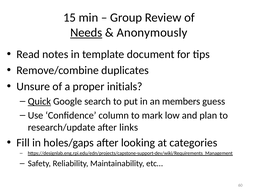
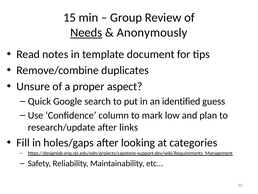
initials: initials -> aspect
Quick underline: present -> none
members: members -> identified
